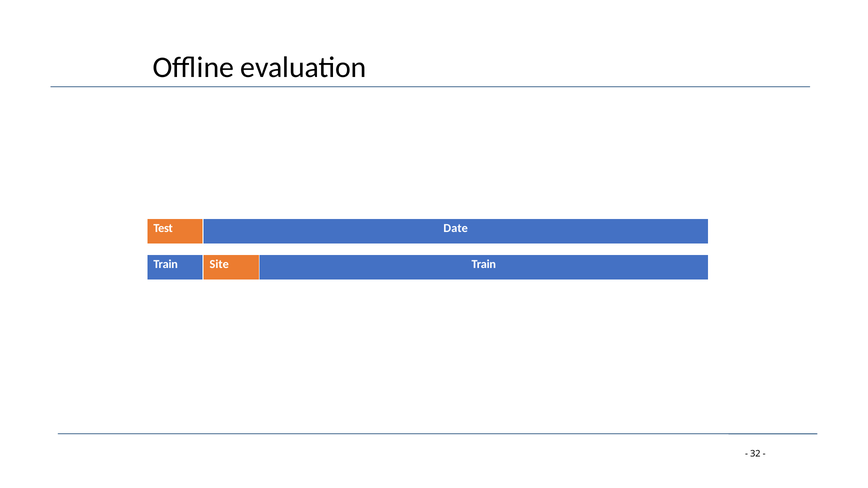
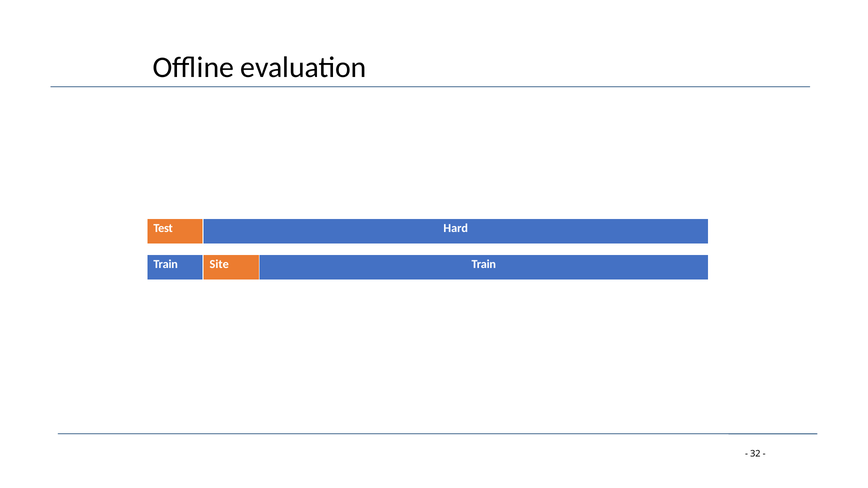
Date: Date -> Hard
